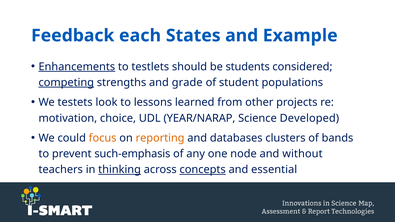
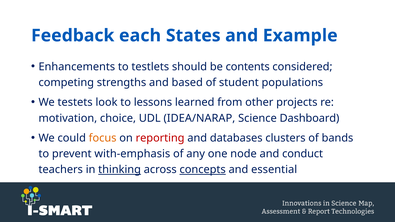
Enhancements underline: present -> none
students: students -> contents
competing underline: present -> none
grade: grade -> based
YEAR/NARAP: YEAR/NARAP -> IDEA/NARAP
Developed: Developed -> Dashboard
reporting colour: orange -> red
such-emphasis: such-emphasis -> with-emphasis
without: without -> conduct
